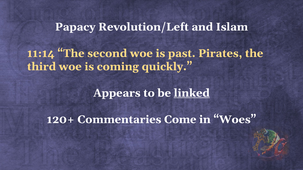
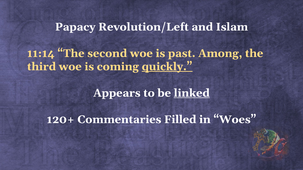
Pirates: Pirates -> Among
quickly underline: none -> present
Come: Come -> Filled
